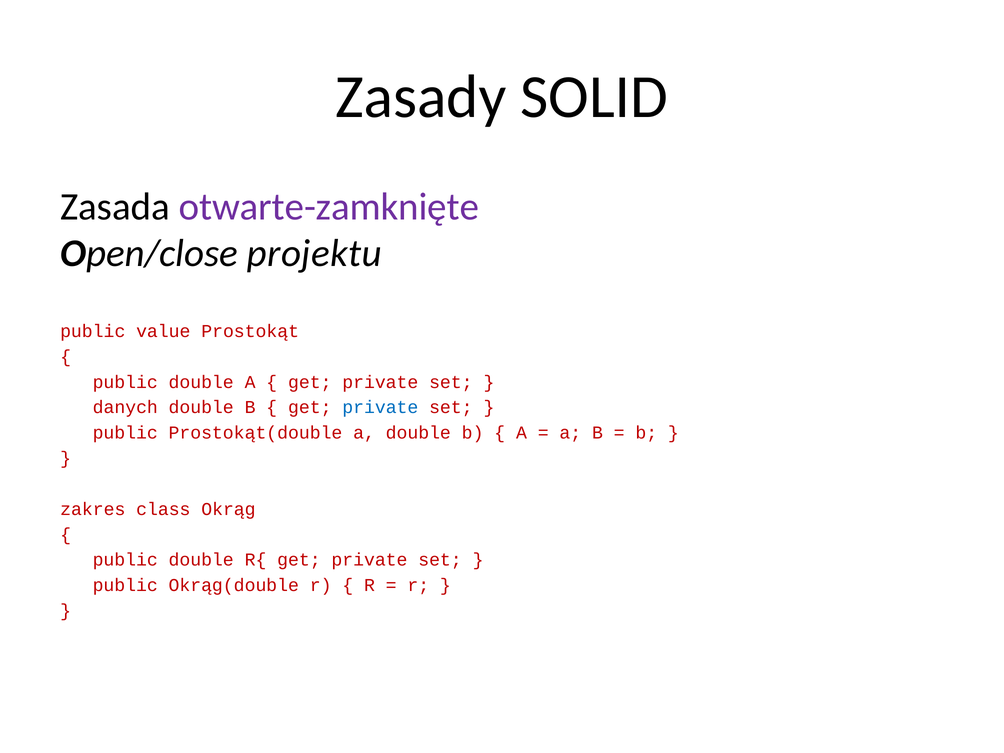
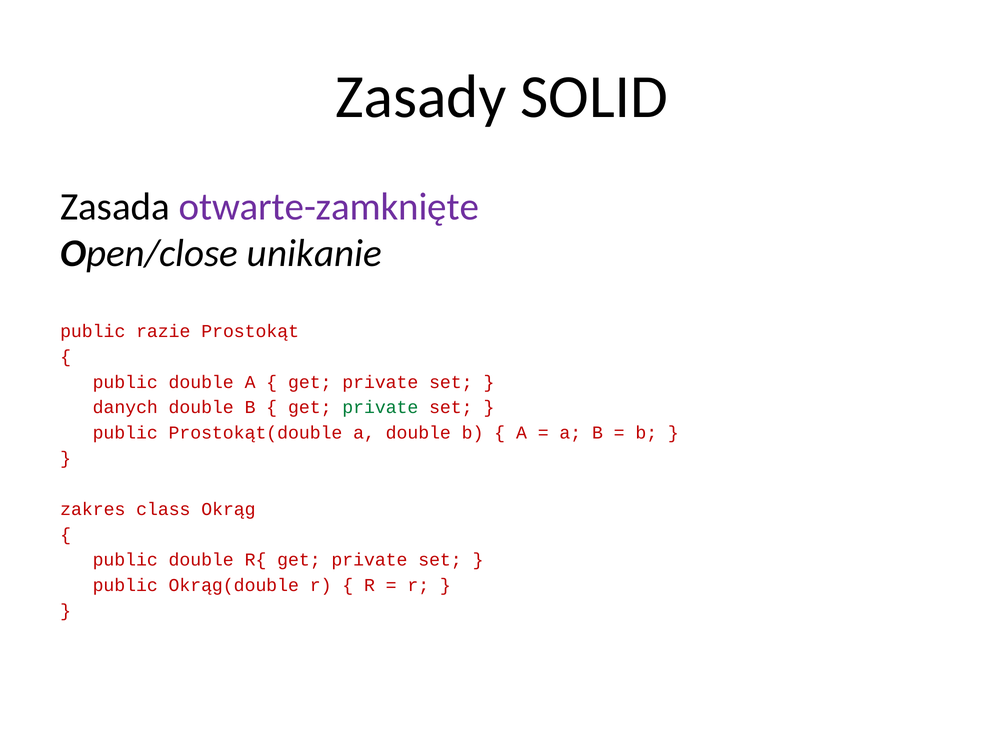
projektu: projektu -> unikanie
value: value -> razie
private at (380, 408) colour: blue -> green
